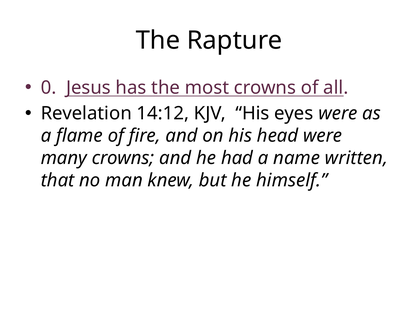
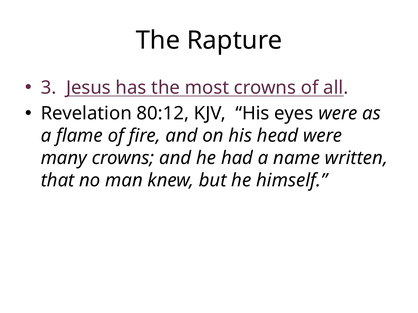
0: 0 -> 3
14:12: 14:12 -> 80:12
